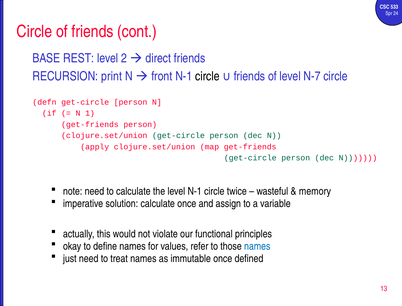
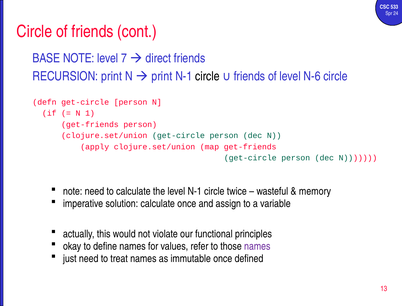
BASE REST: REST -> NOTE
2: 2 -> 7
front at (162, 76): front -> print
N-7: N-7 -> N-6
names at (257, 246) colour: blue -> purple
